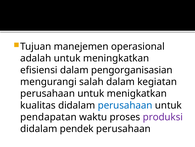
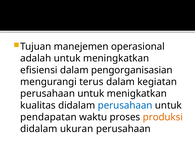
salah: salah -> terus
produksi colour: purple -> orange
pendek: pendek -> ukuran
